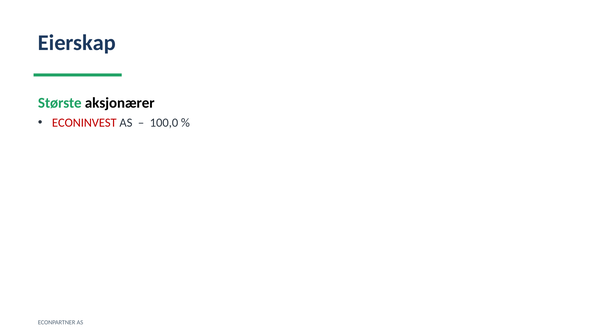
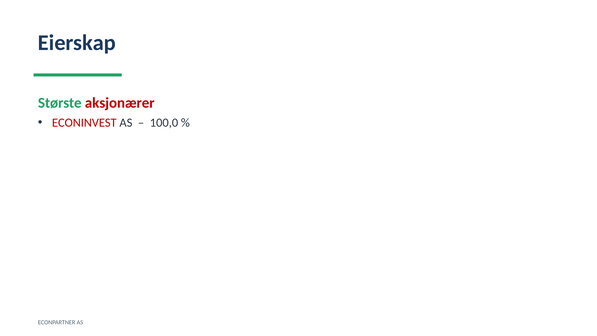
aksjonærer colour: black -> red
